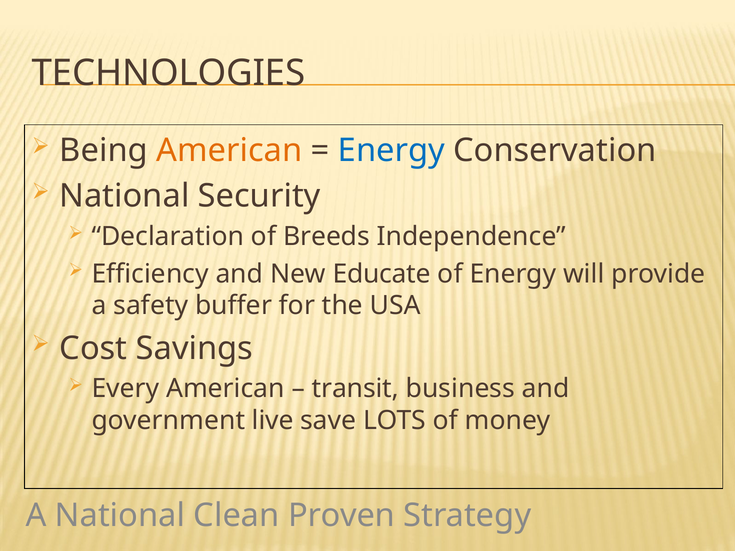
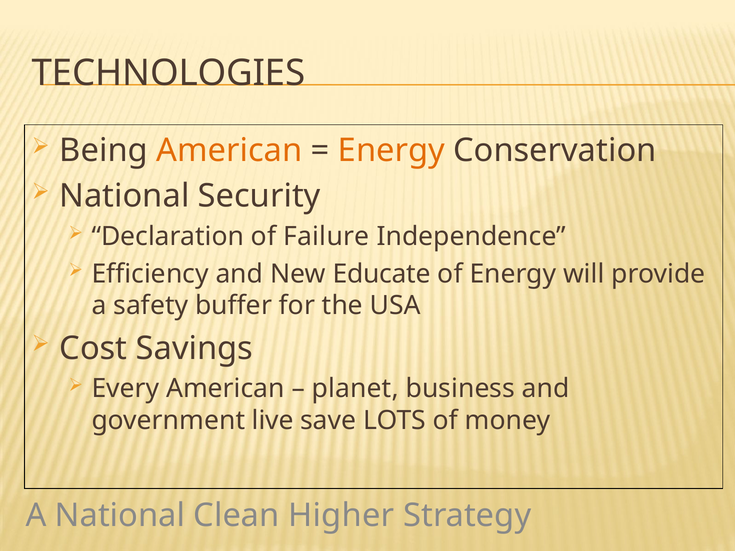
Energy at (391, 151) colour: blue -> orange
Breeds: Breeds -> Failure
transit: transit -> planet
Proven: Proven -> Higher
